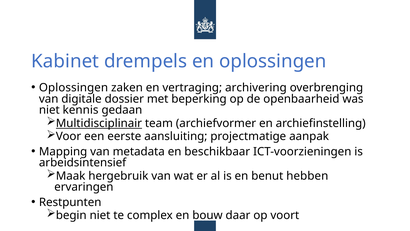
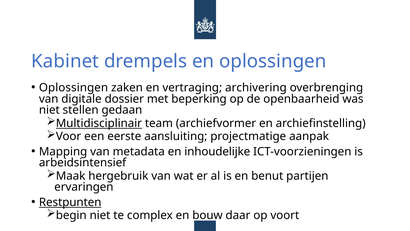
kennis: kennis -> stellen
beschikbaar: beschikbaar -> inhoudelijke
hebben: hebben -> partijen
Restpunten underline: none -> present
